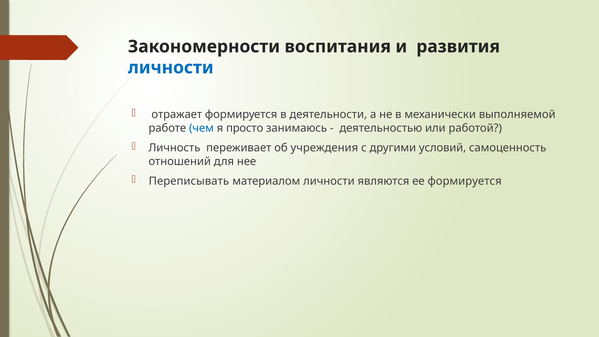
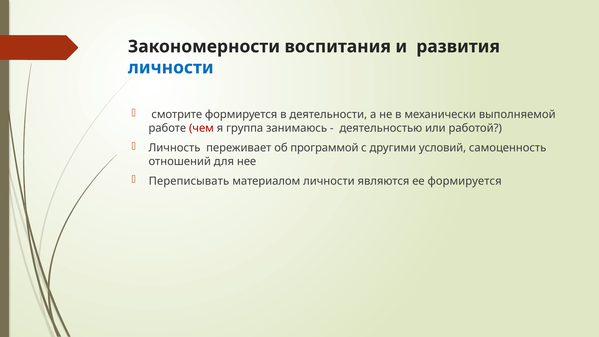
отражает: отражает -> смотрите
чем colour: blue -> red
просто: просто -> группа
учреждения: учреждения -> программой
